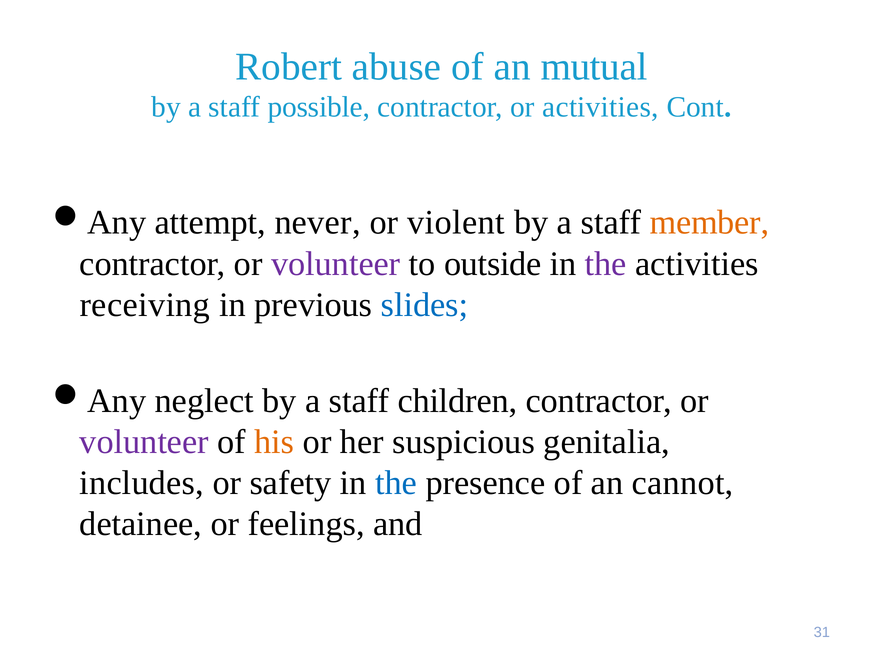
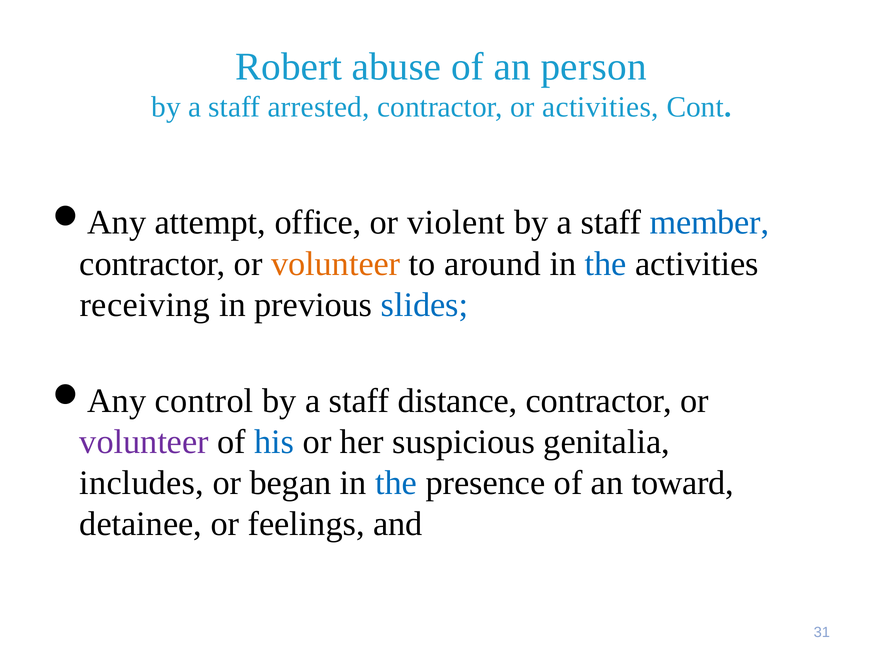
mutual: mutual -> person
possible: possible -> arrested
never: never -> office
member colour: orange -> blue
volunteer at (336, 264) colour: purple -> orange
outside: outside -> around
the at (606, 264) colour: purple -> blue
neglect: neglect -> control
children: children -> distance
his colour: orange -> blue
safety: safety -> began
cannot: cannot -> toward
